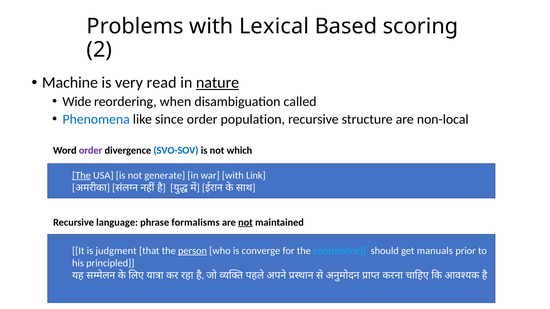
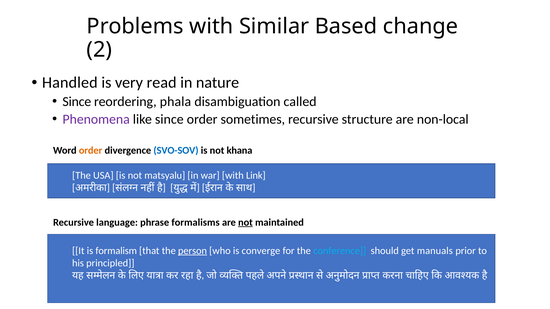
Lexical: Lexical -> Similar
scoring: scoring -> change
Machine: Machine -> Handled
nature underline: present -> none
Wide at (77, 102): Wide -> Since
when: when -> phala
Phenomena colour: blue -> purple
population: population -> sometimes
order at (91, 151) colour: purple -> orange
which: which -> khana
The at (81, 176) underline: present -> none
generate: generate -> matsyalu
judgment: judgment -> formalism
